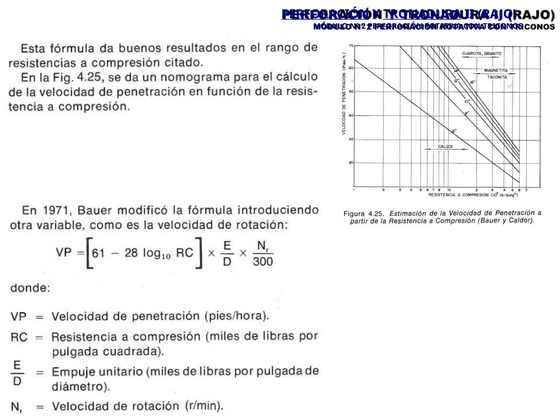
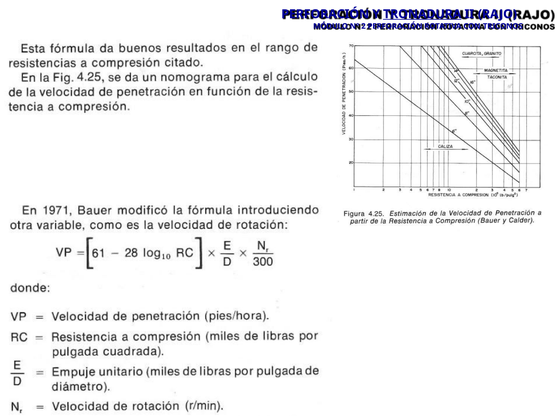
PERFORACIÓN at (325, 14) underline: present -> none
